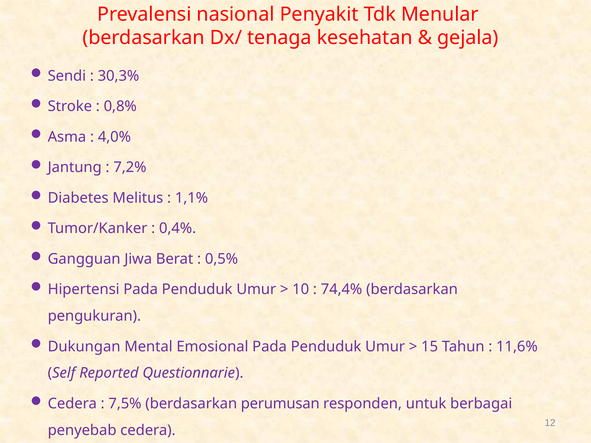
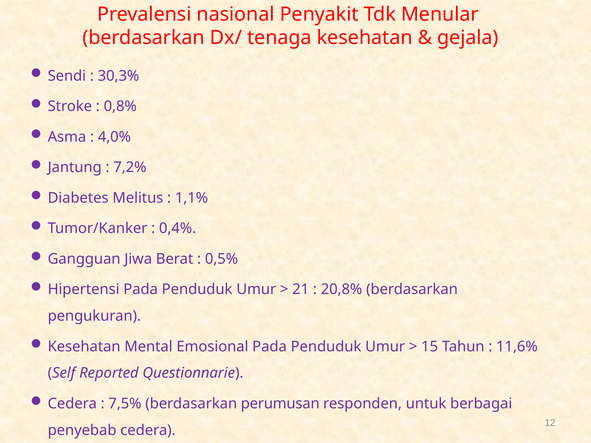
10: 10 -> 21
74,4%: 74,4% -> 20,8%
Dukungan at (84, 347): Dukungan -> Kesehatan
